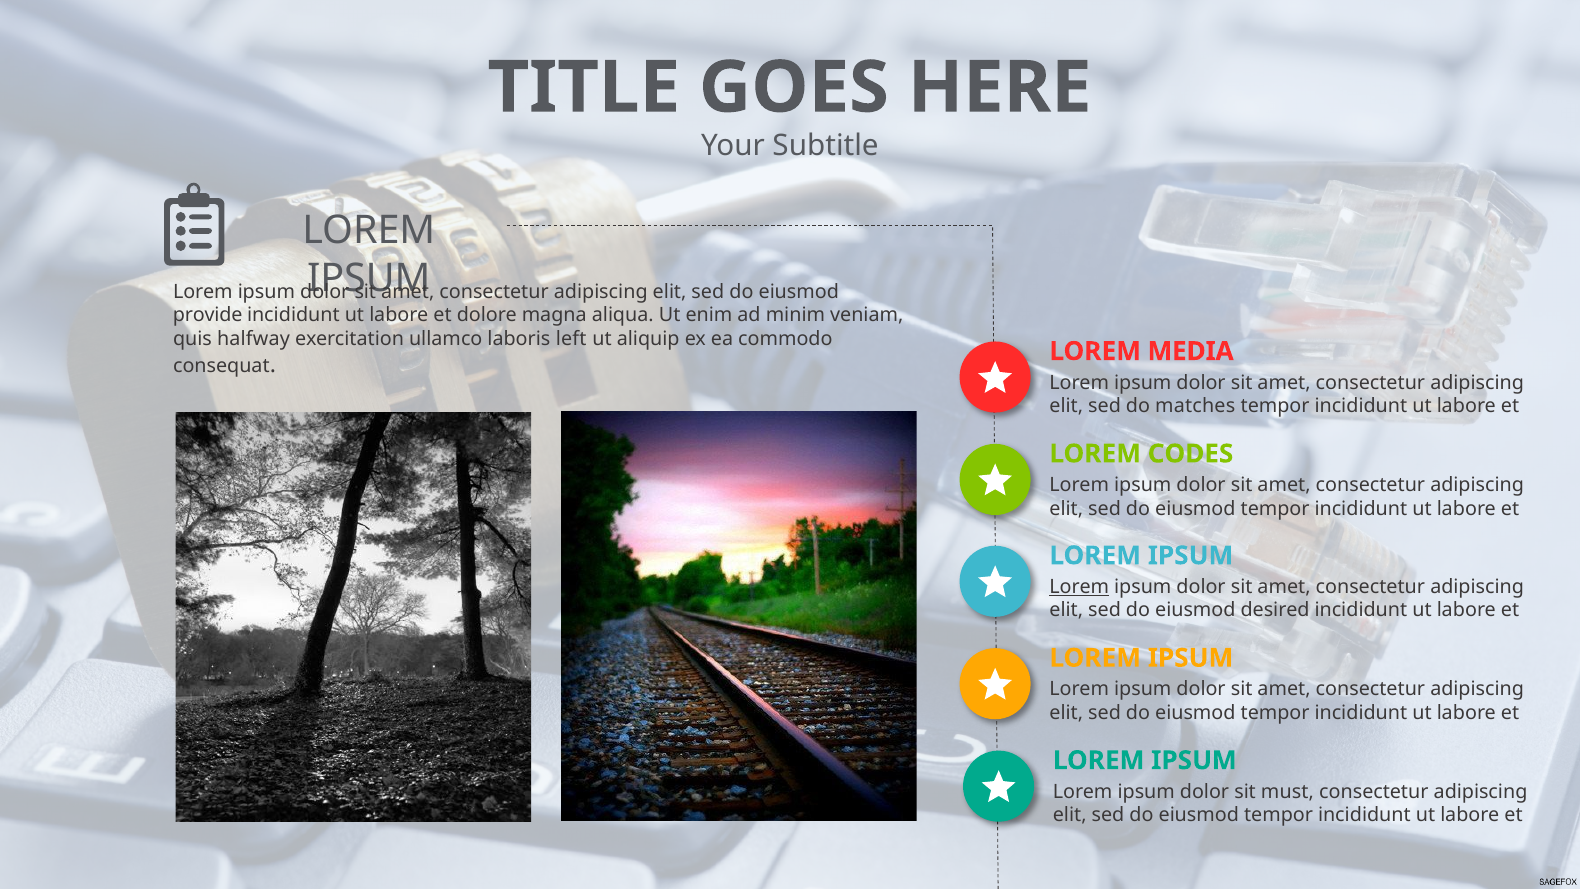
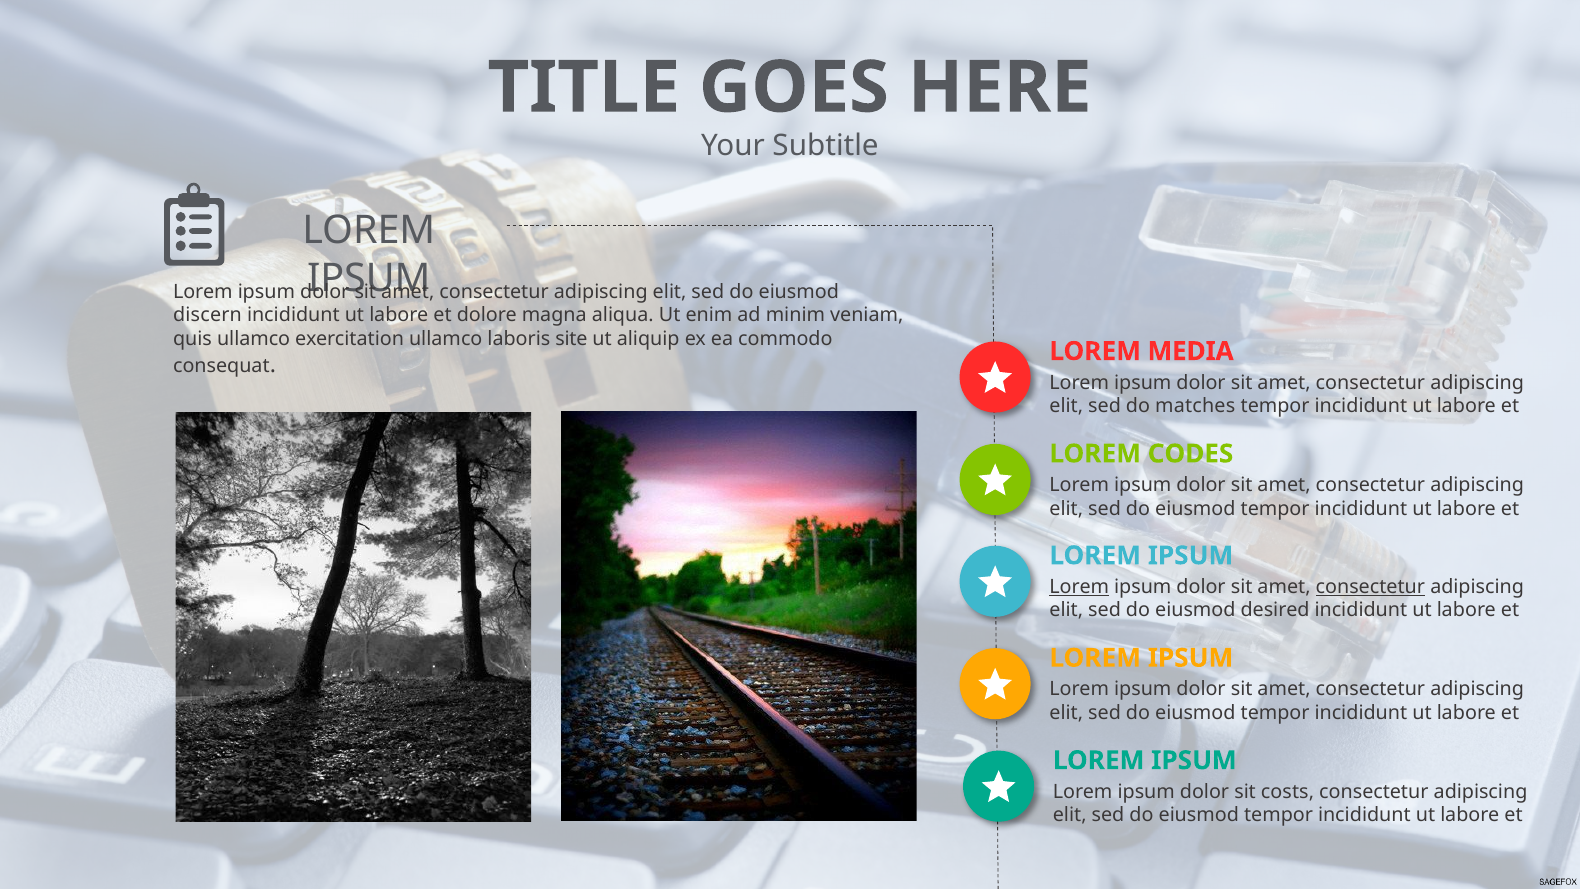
provide: provide -> discern
quis halfway: halfway -> ullamco
left: left -> site
consectetur at (1370, 587) underline: none -> present
must: must -> costs
